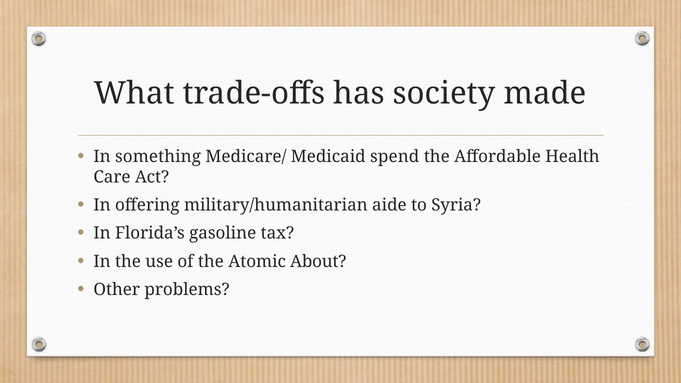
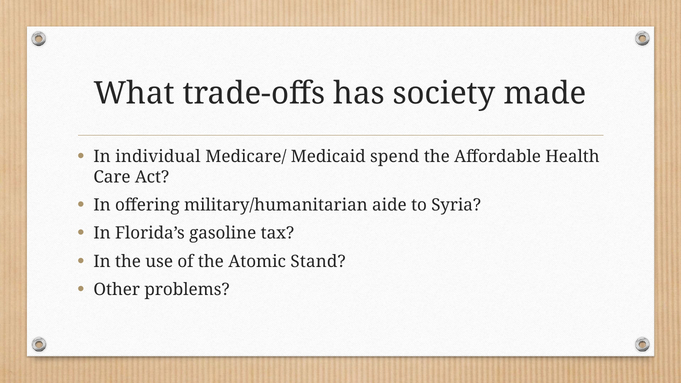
something: something -> individual
About: About -> Stand
